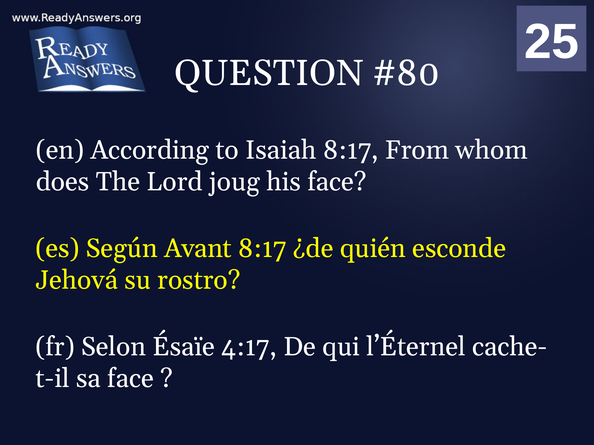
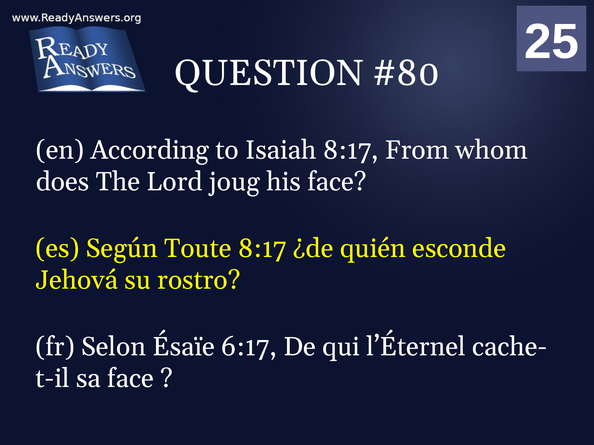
Avant: Avant -> Toute
4:17: 4:17 -> 6:17
